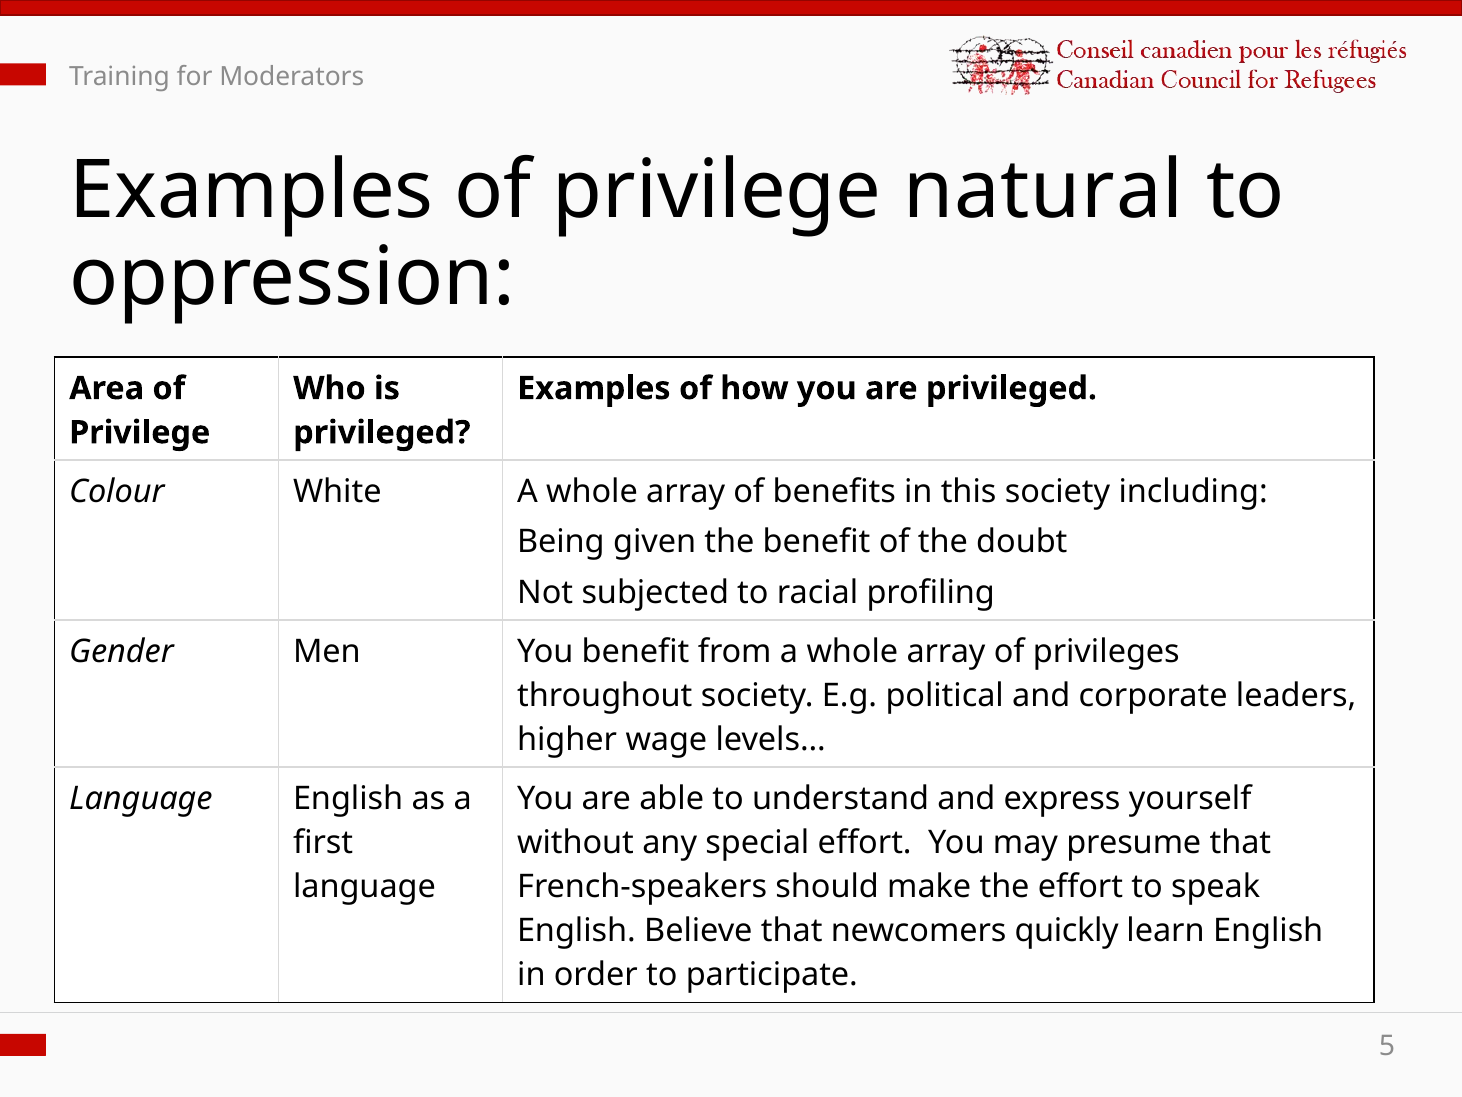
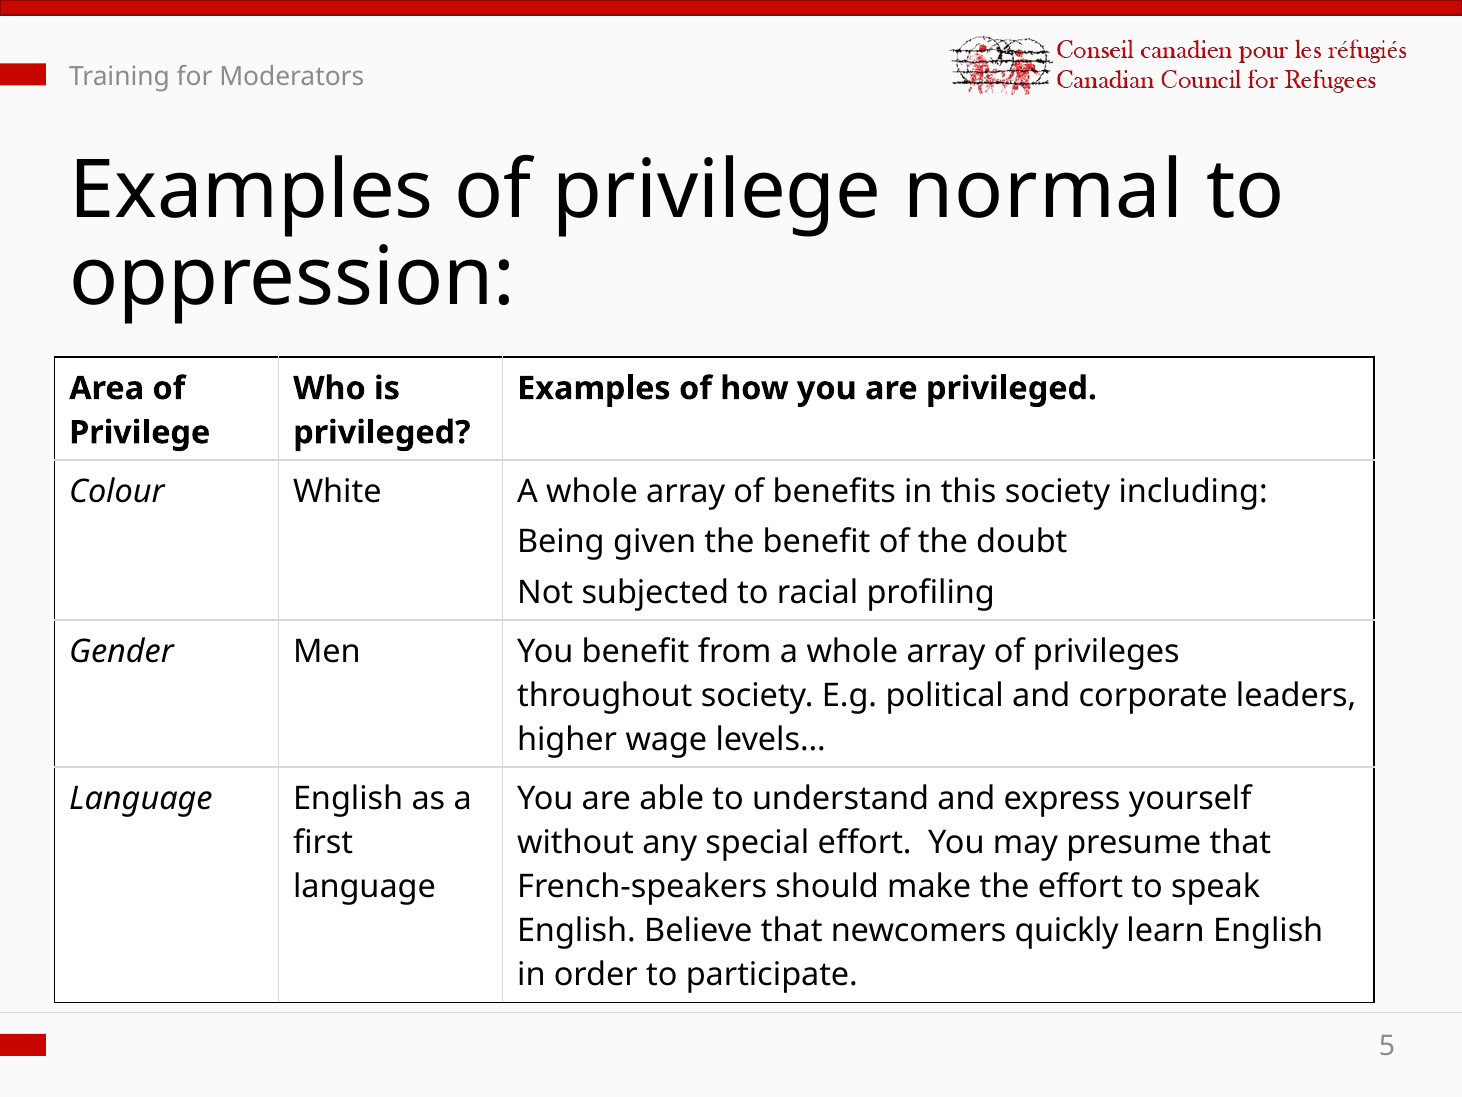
natural: natural -> normal
